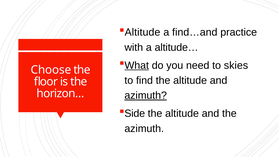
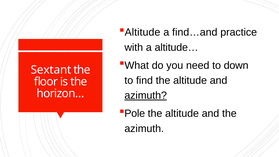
What underline: present -> none
skies: skies -> down
Choose: Choose -> Sextant
Side: Side -> Pole
